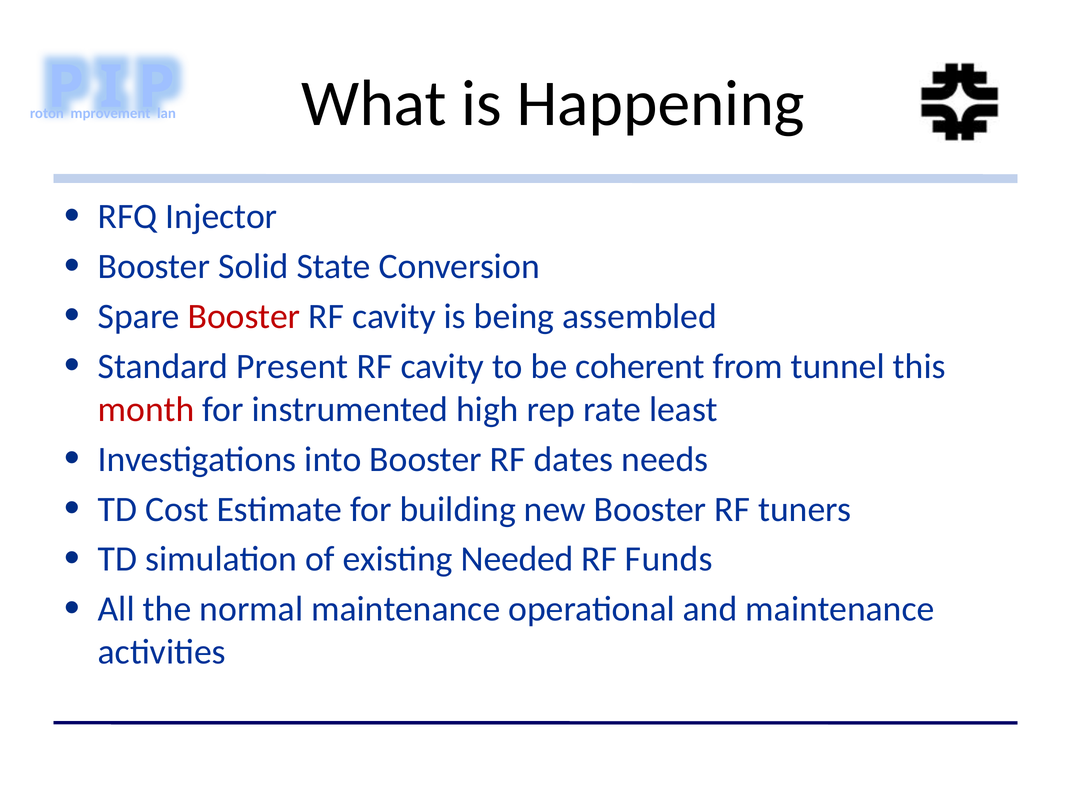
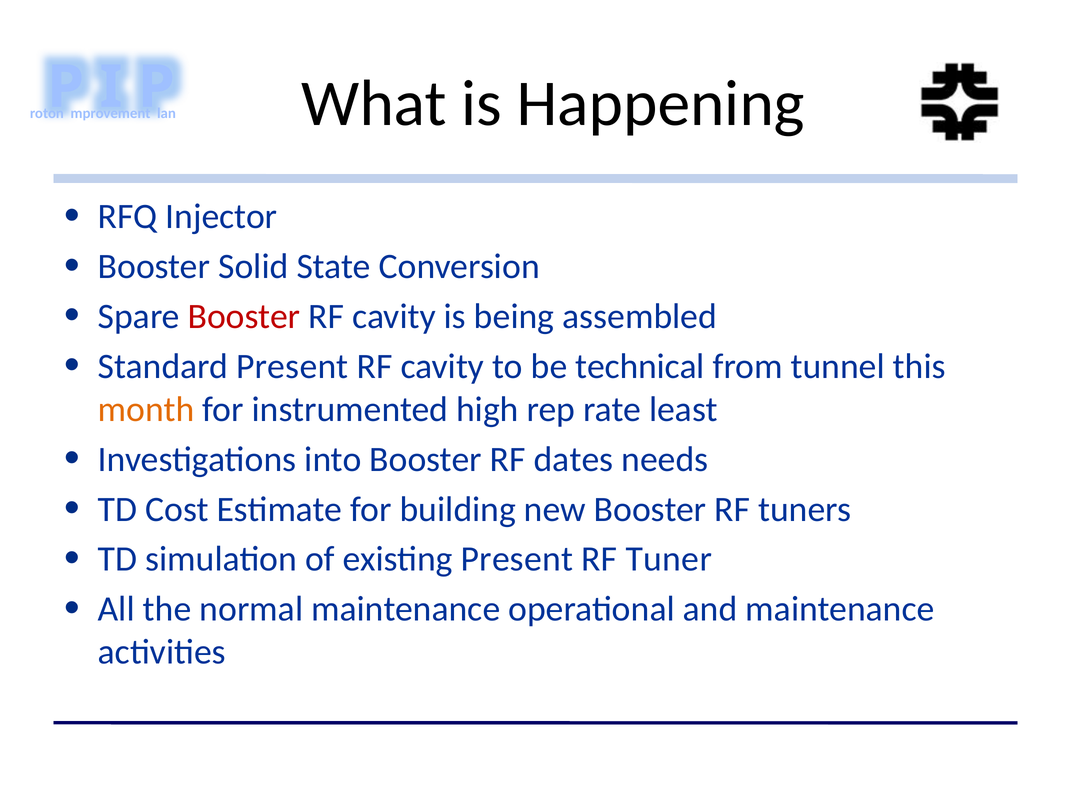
coherent: coherent -> technical
month colour: red -> orange
existing Needed: Needed -> Present
Funds: Funds -> Tuner
